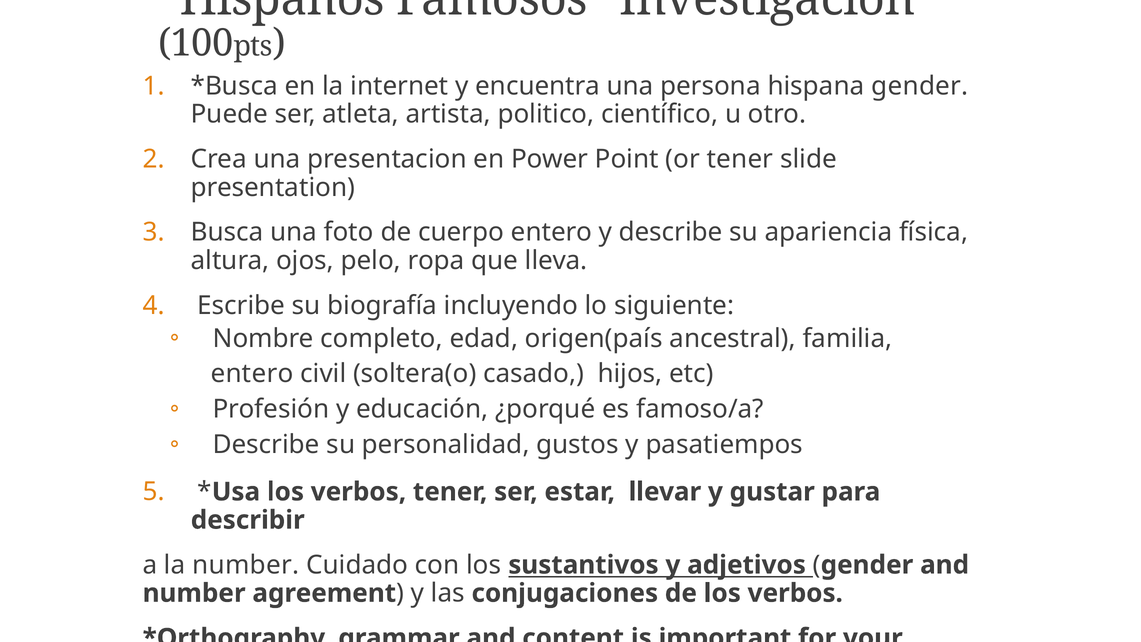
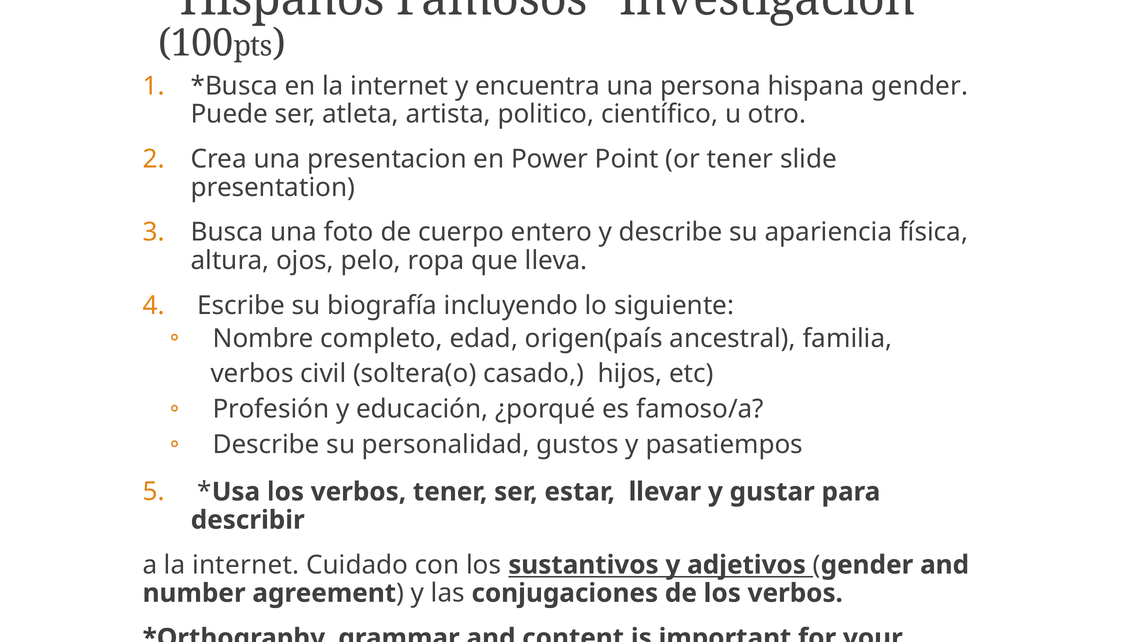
entero at (252, 374): entero -> verbos
a la number: number -> internet
